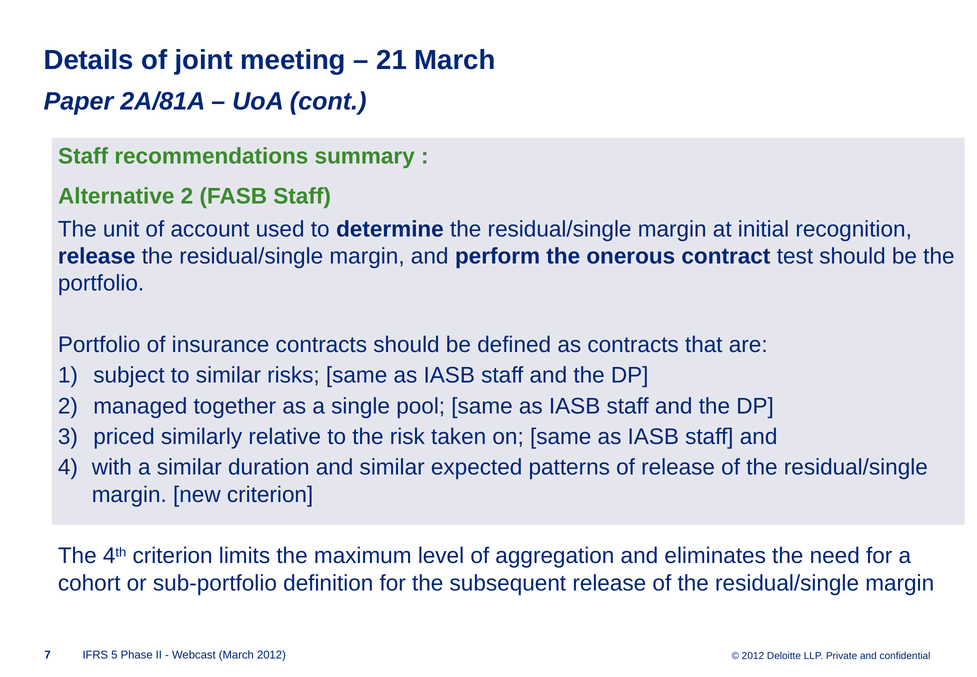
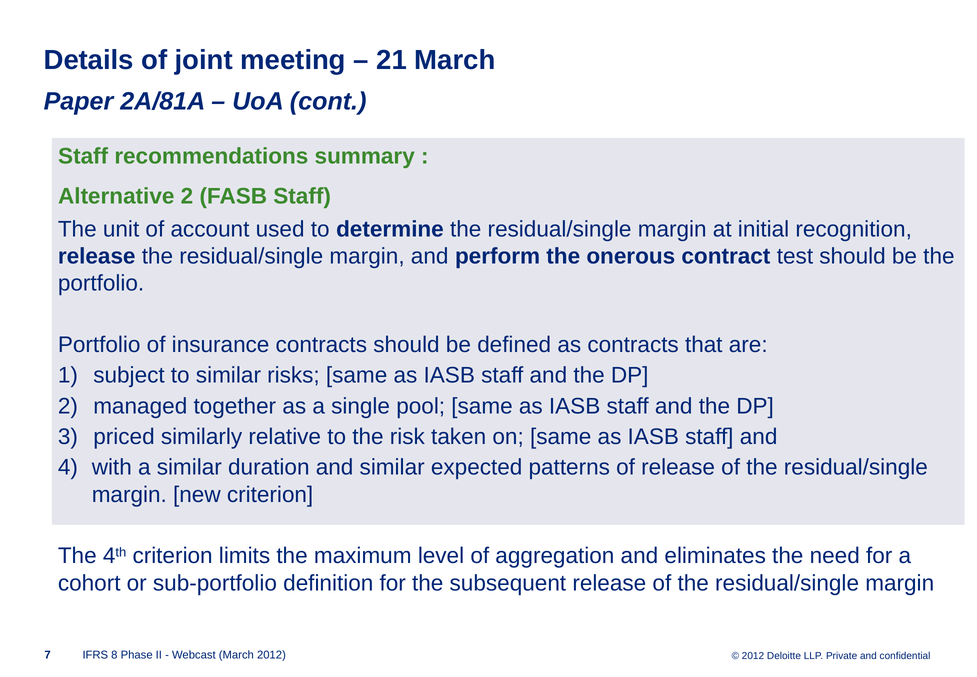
5: 5 -> 8
